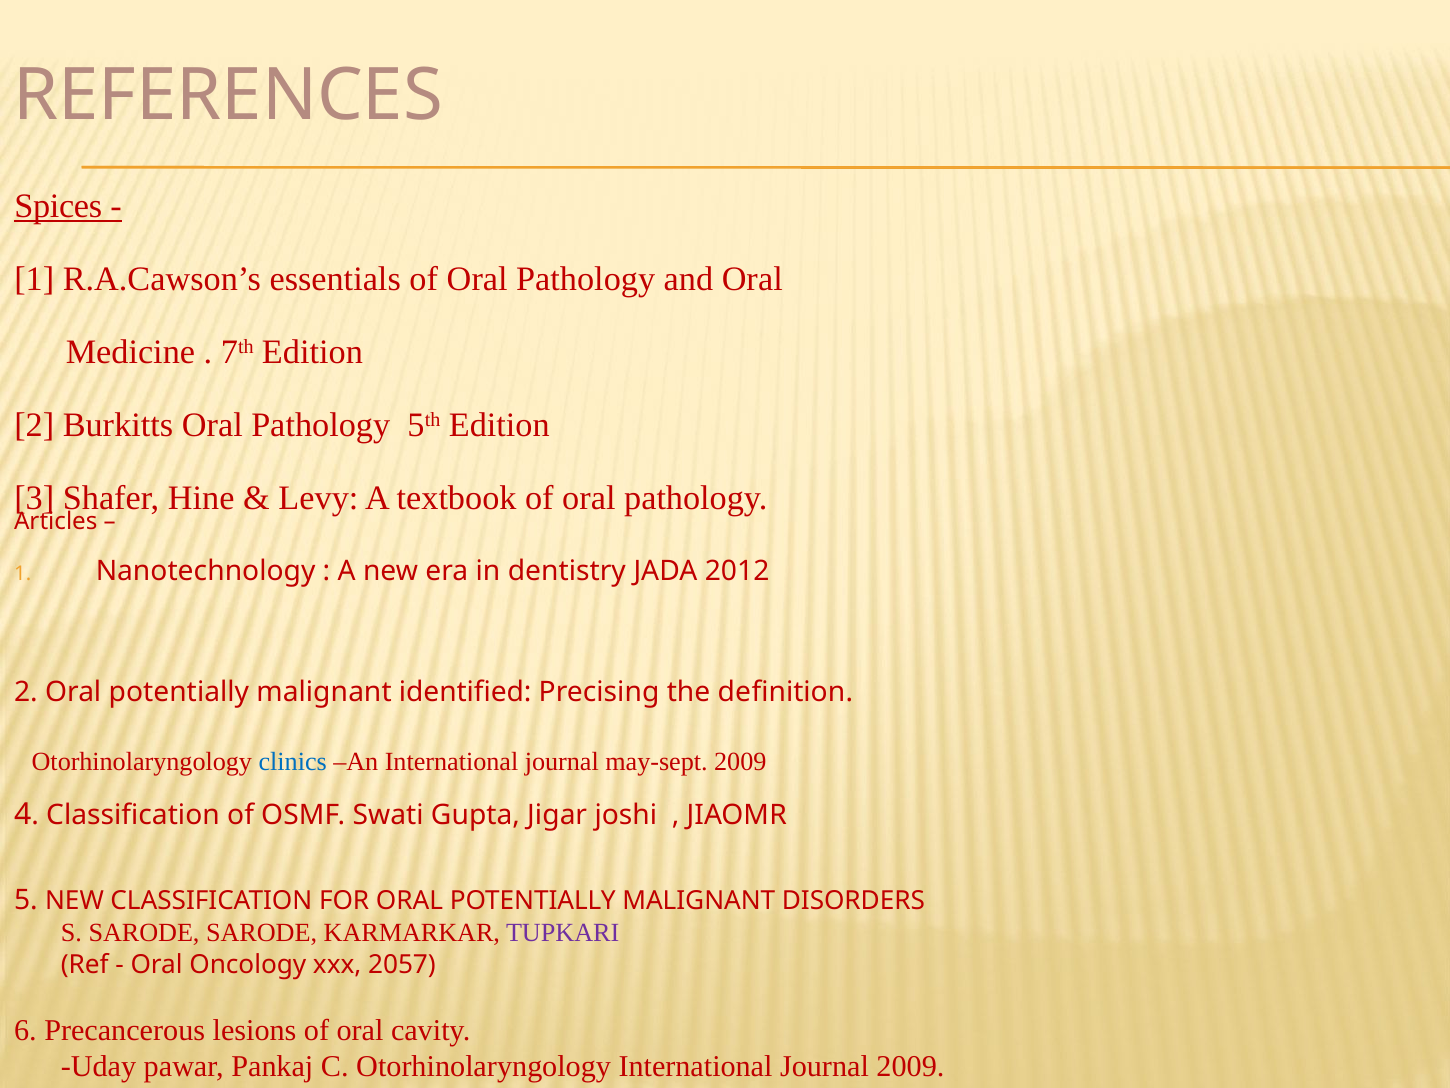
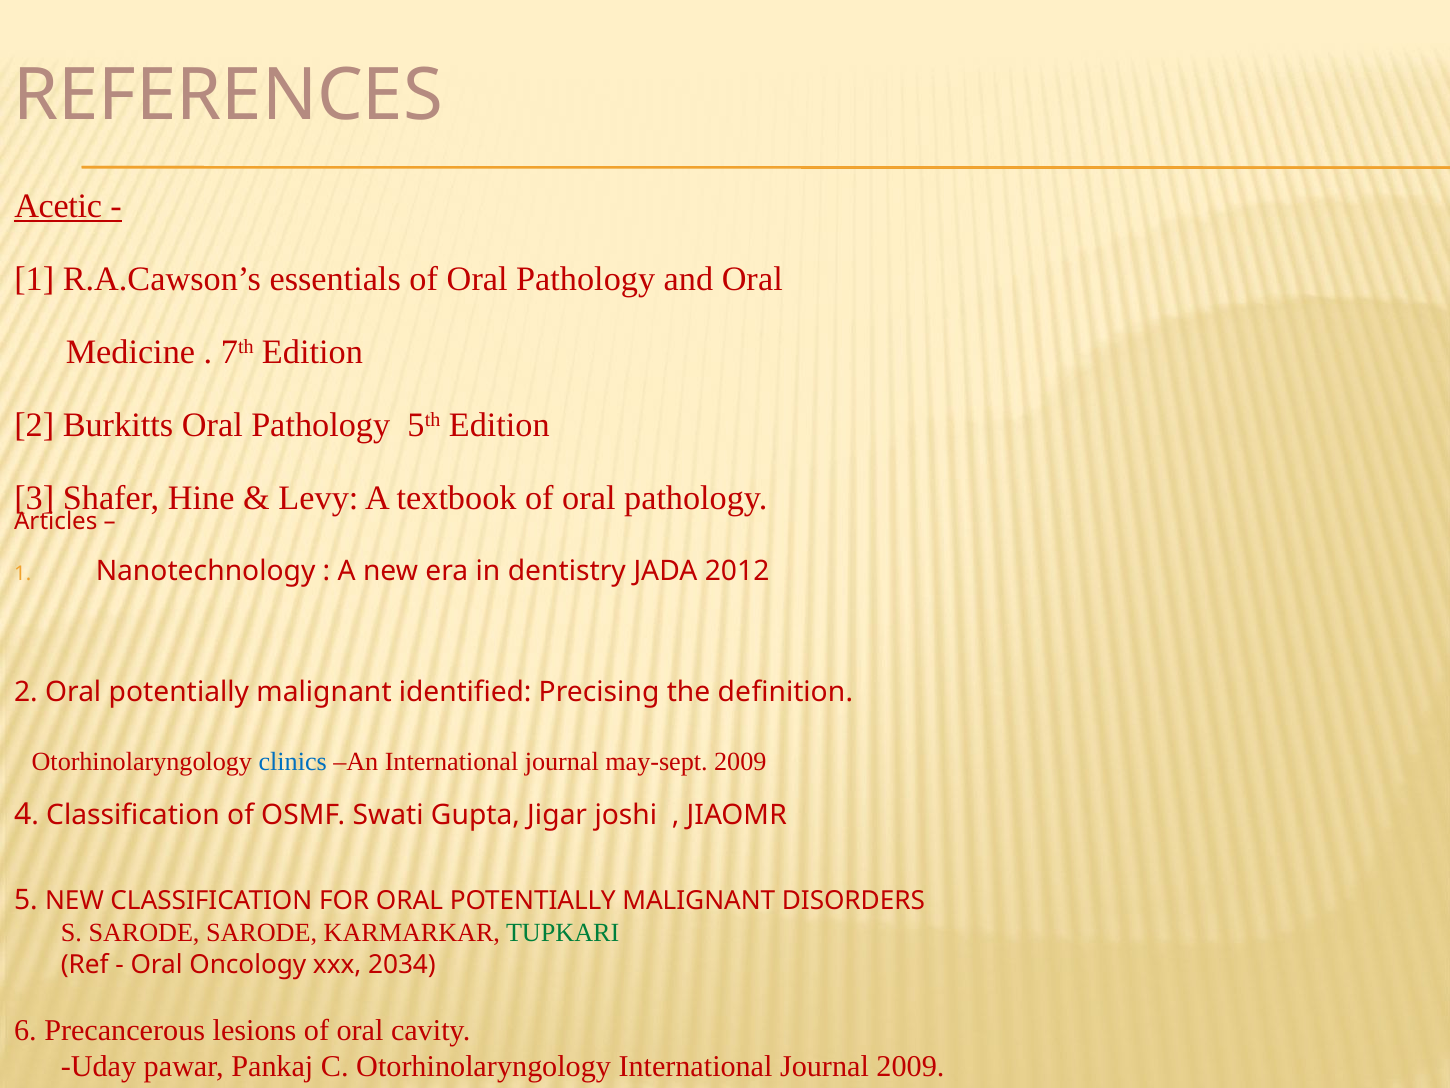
Spices: Spices -> Acetic
TUPKARI colour: purple -> green
2057: 2057 -> 2034
